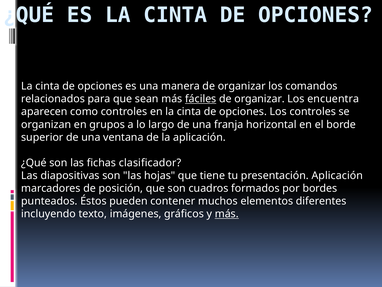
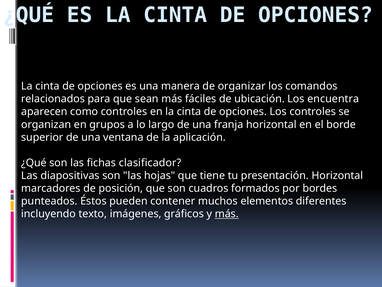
fáciles underline: present -> none
organizar at (260, 99): organizar -> ubicación
presentación Aplicación: Aplicación -> Horizontal
